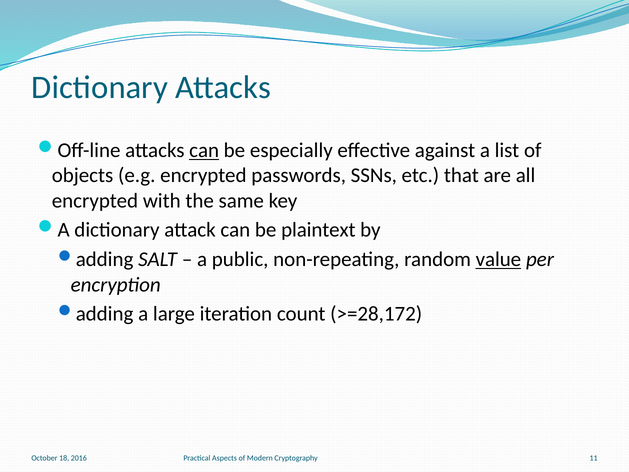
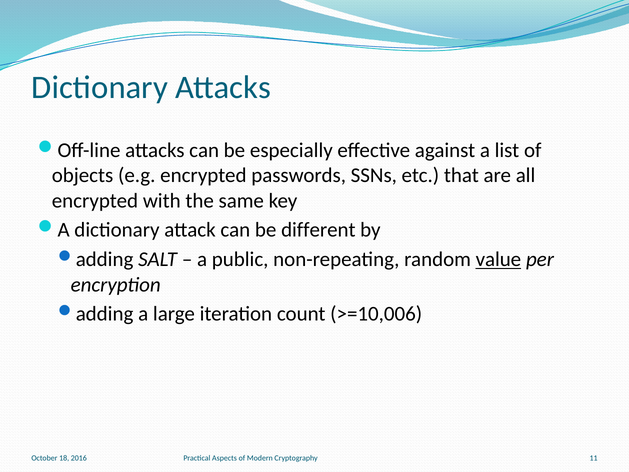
can at (204, 150) underline: present -> none
plaintext: plaintext -> different
>=28,172: >=28,172 -> >=10,006
